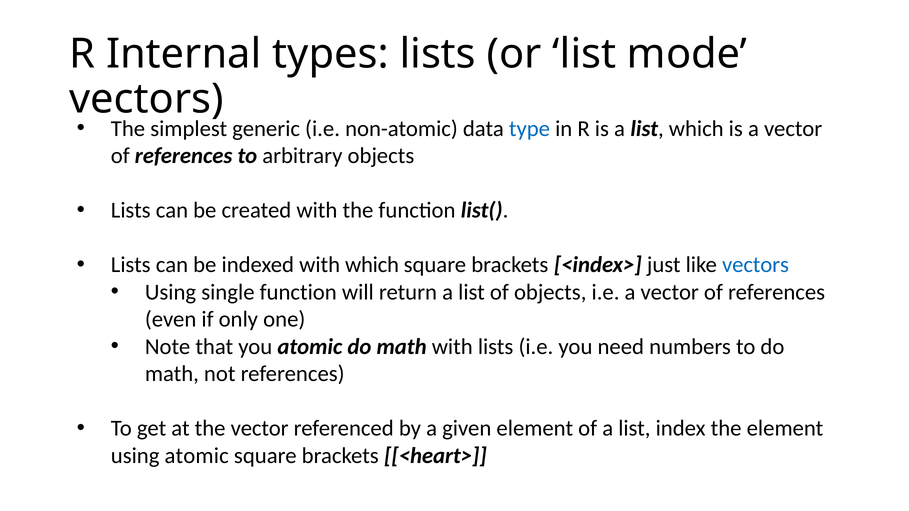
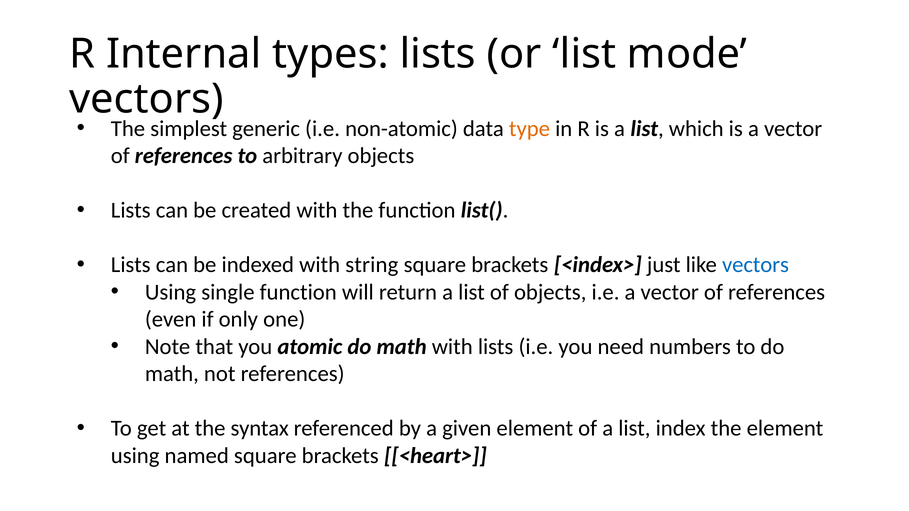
type colour: blue -> orange
with which: which -> string
the vector: vector -> syntax
using atomic: atomic -> named
